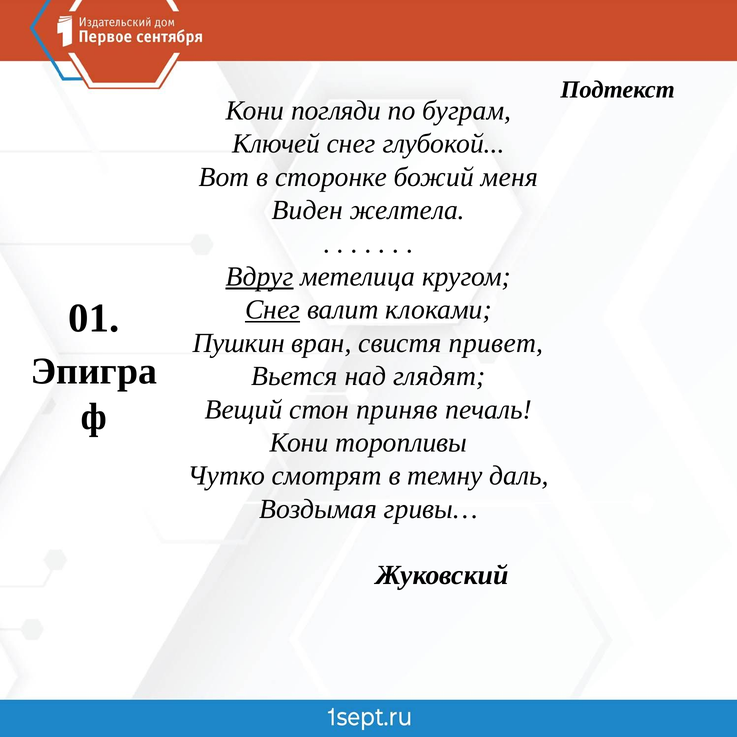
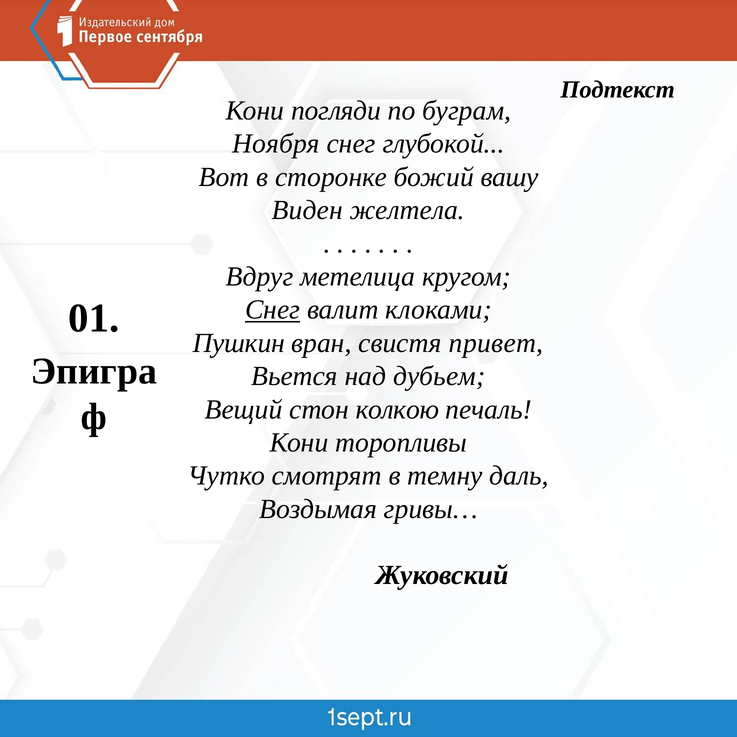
Ключей: Ключей -> Ноября
меня: меня -> вашу
Вдруг underline: present -> none
глядят: глядят -> дубьем
приняв: приняв -> колкою
